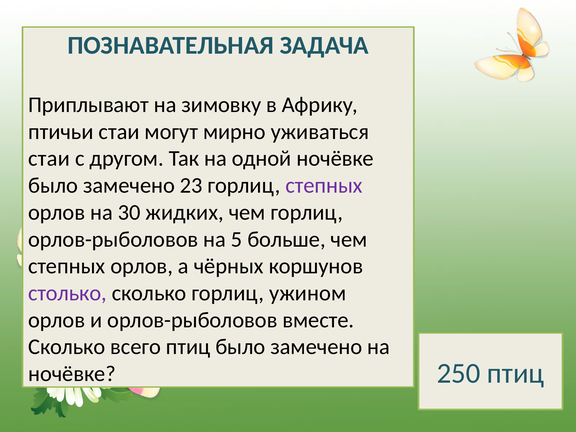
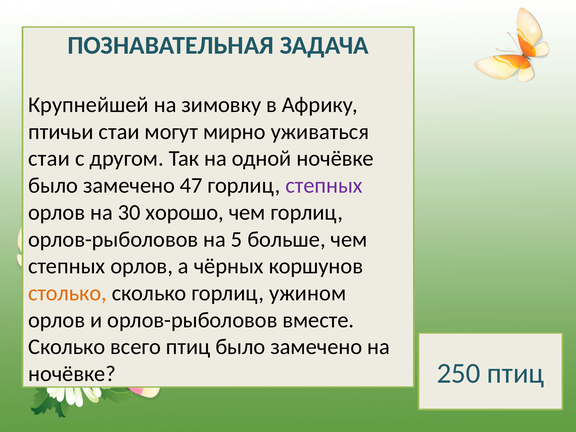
Приплывают: Приплывают -> Крупнейшей
23: 23 -> 47
жидких: жидких -> хорошо
столько colour: purple -> orange
